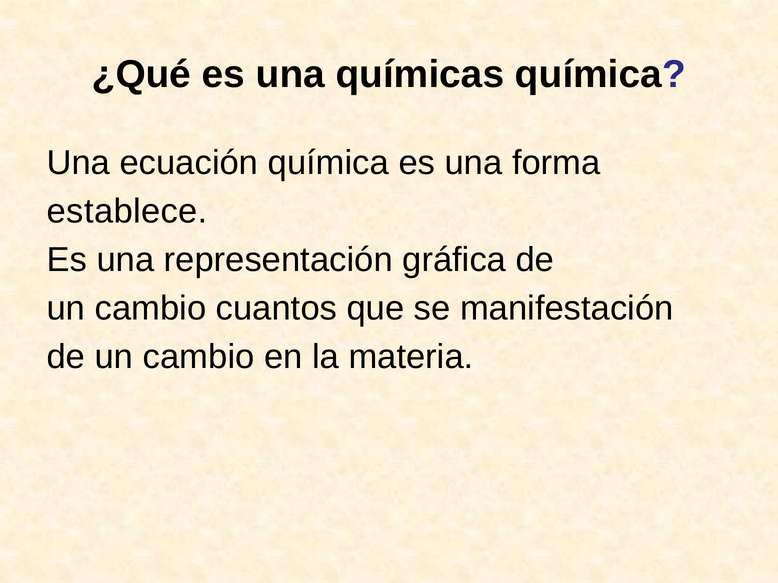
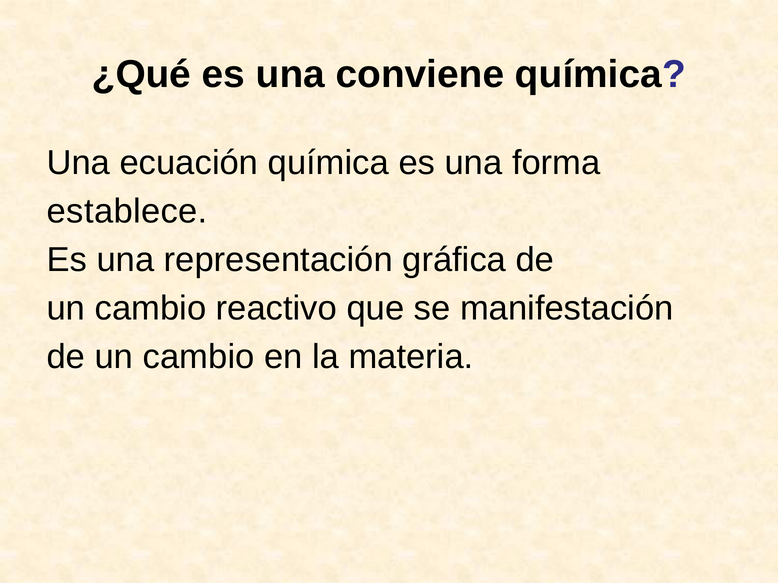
químicas: químicas -> conviene
cuantos: cuantos -> reactivo
